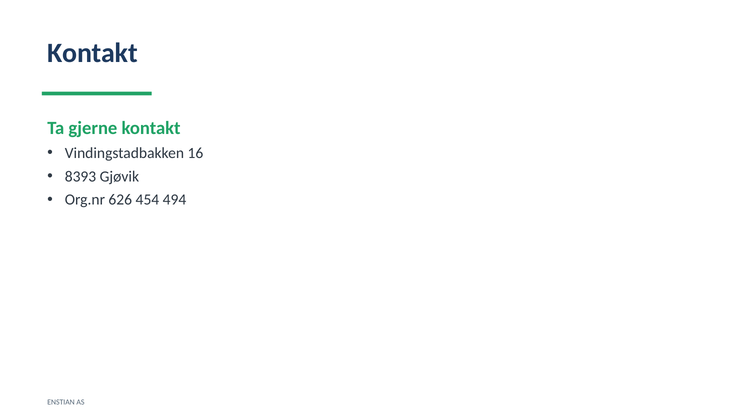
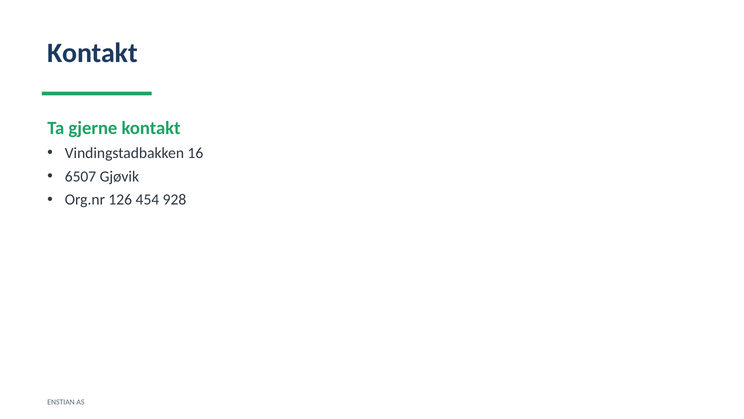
8393: 8393 -> 6507
626: 626 -> 126
494: 494 -> 928
